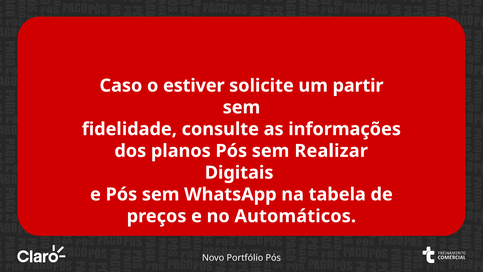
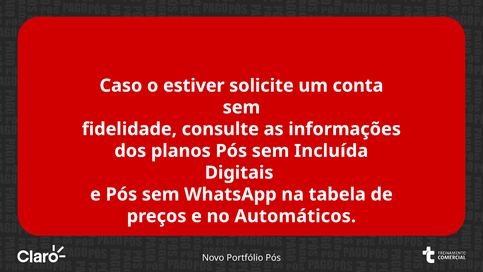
partir: partir -> conta
Realizar: Realizar -> Incluída
